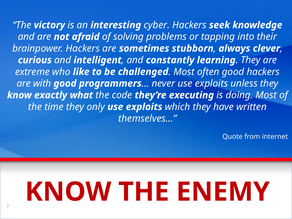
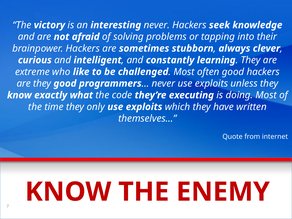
interesting cyber: cyber -> never
are with: with -> they
